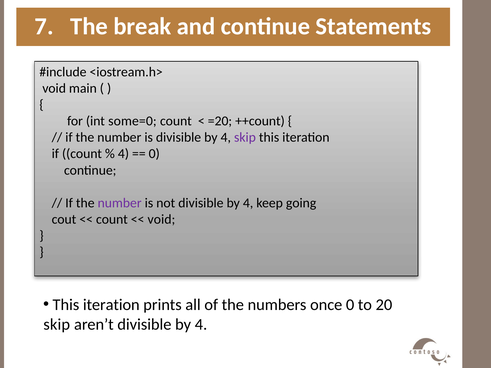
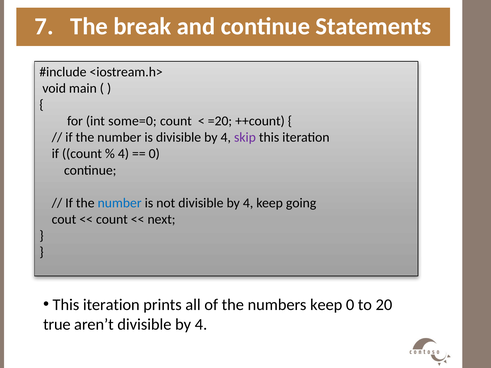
number at (120, 203) colour: purple -> blue
void at (161, 219): void -> next
numbers once: once -> keep
skip at (57, 325): skip -> true
